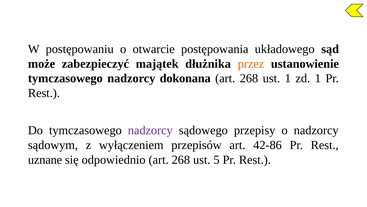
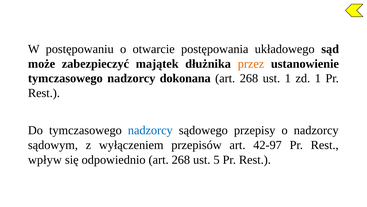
nadzorcy at (150, 130) colour: purple -> blue
42-86: 42-86 -> 42-97
uznane: uznane -> wpływ
